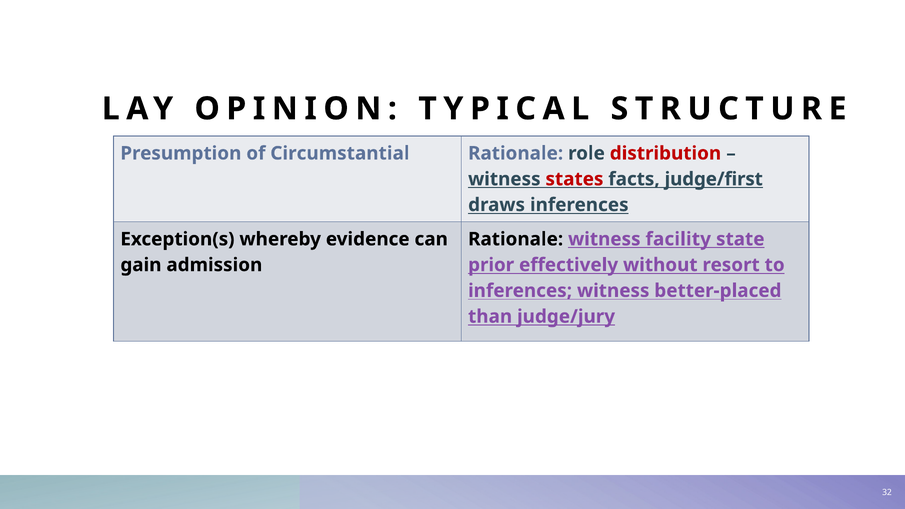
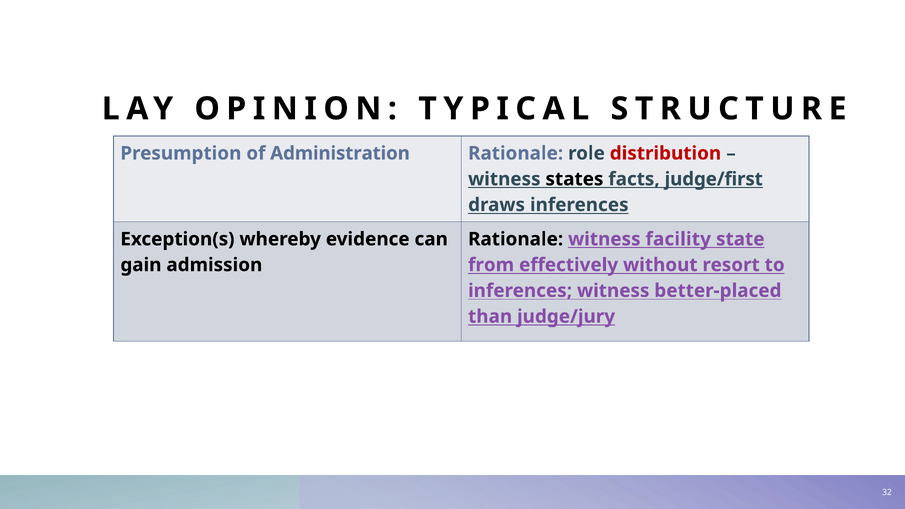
Circumstantial: Circumstantial -> Administration
states colour: red -> black
prior: prior -> from
